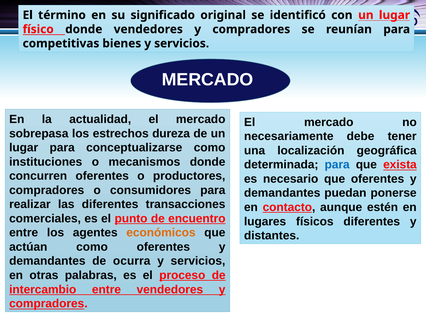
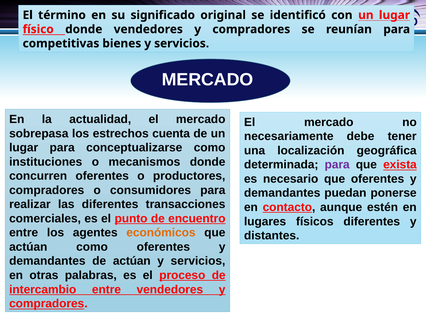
dureza: dureza -> cuenta
para at (337, 165) colour: blue -> purple
de ocurra: ocurra -> actúan
